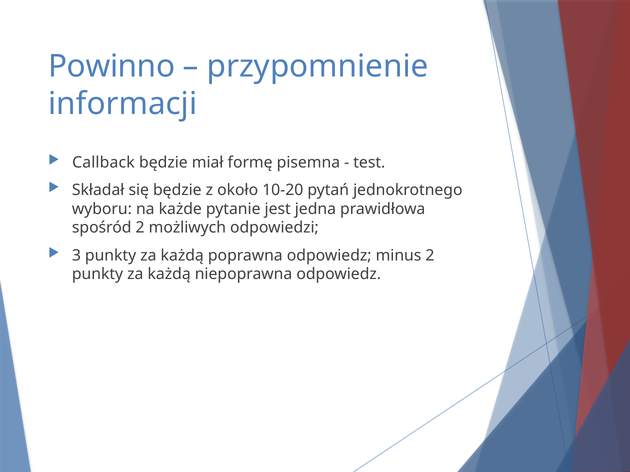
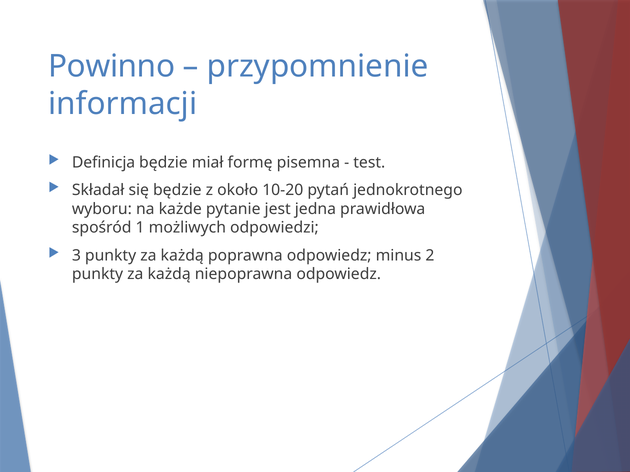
Callback: Callback -> Definicja
spośród 2: 2 -> 1
